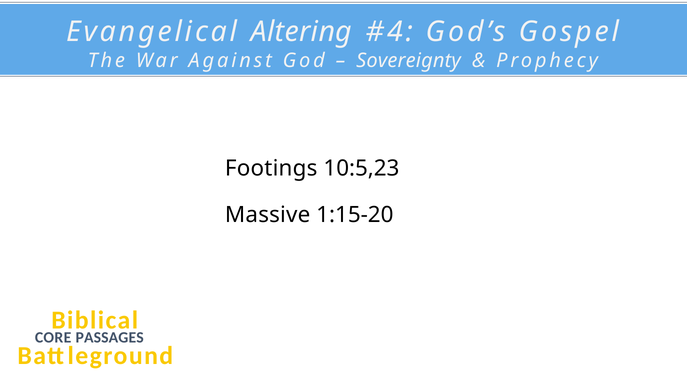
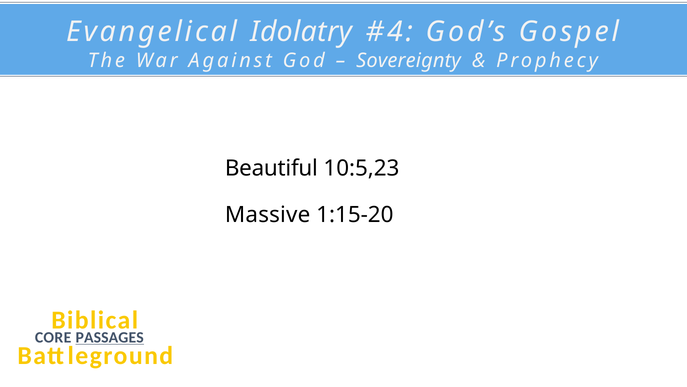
Altering: Altering -> Idolatry
Footings: Footings -> Beautiful
PASSAGES underline: none -> present
